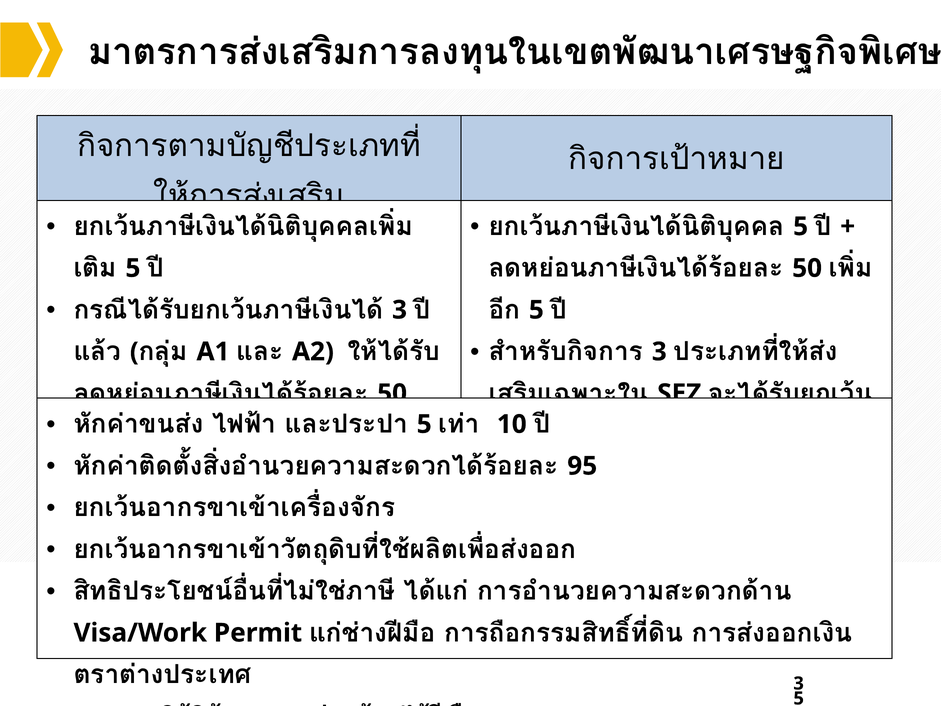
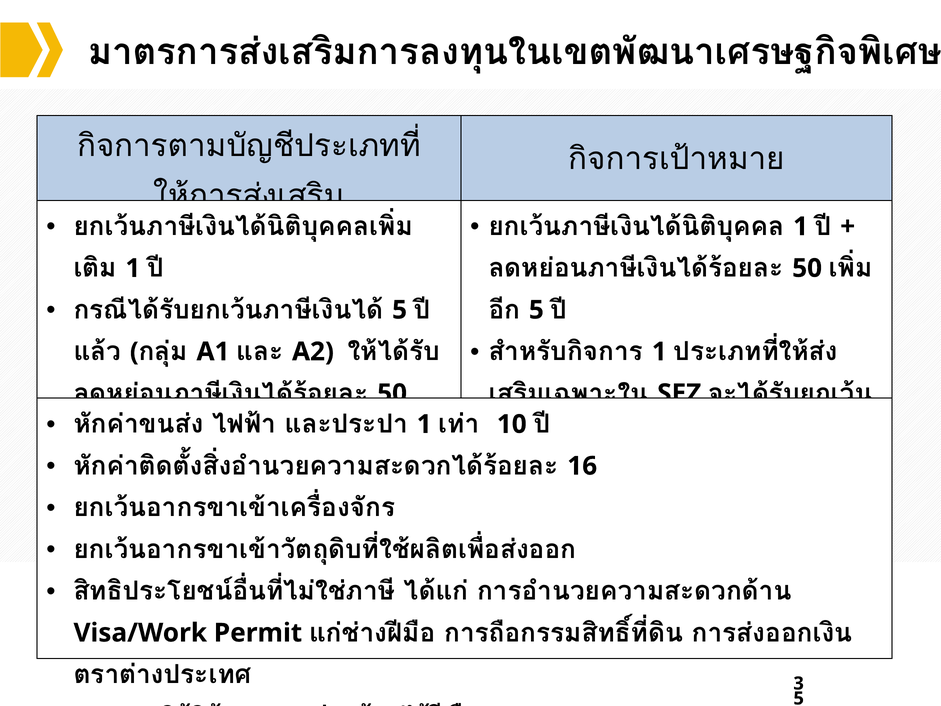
5 at (801, 226): 5 -> 1
5 at (133, 268): 5 -> 1
3 at (400, 310): 3 -> 5
3 at (659, 352): 3 -> 1
5 at (424, 424): 5 -> 1
95: 95 -> 16
